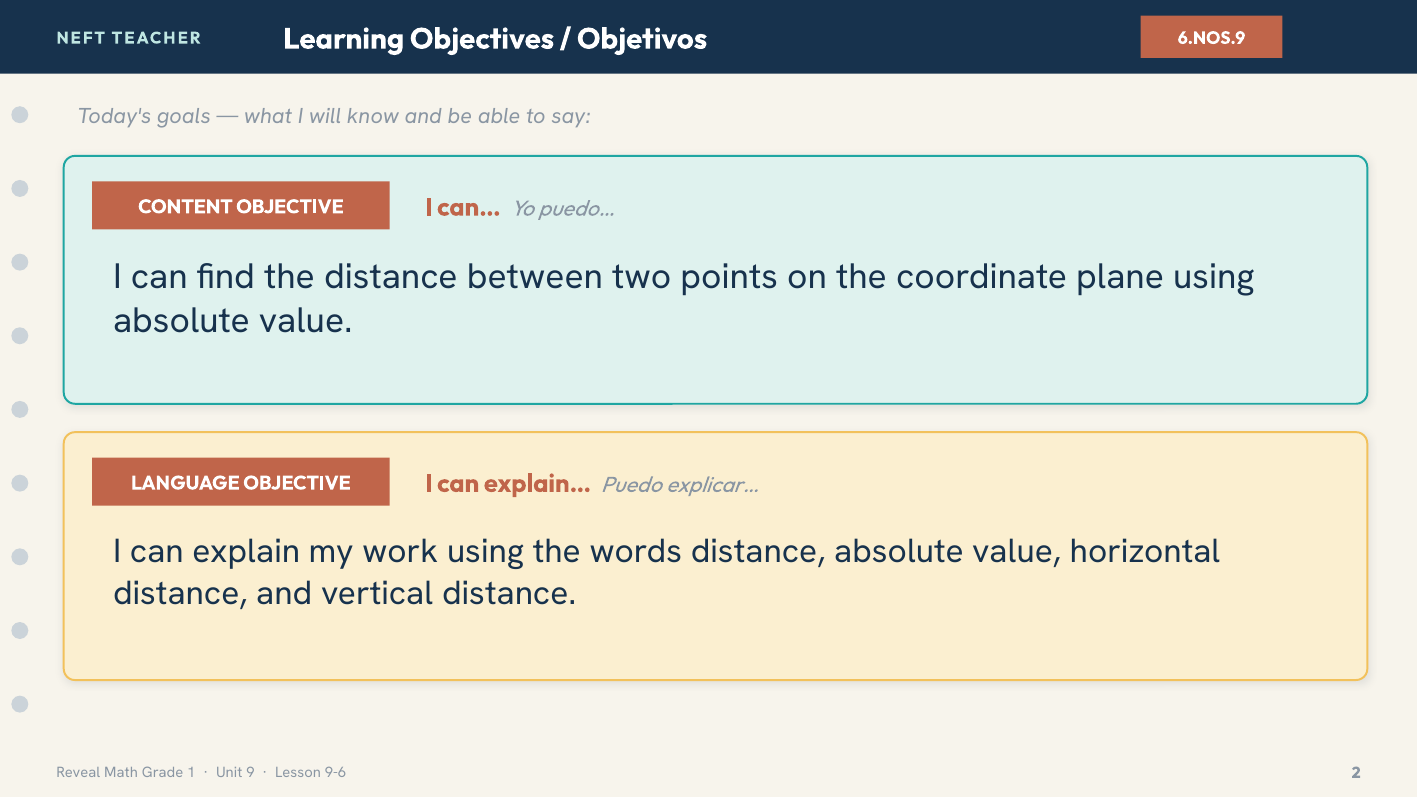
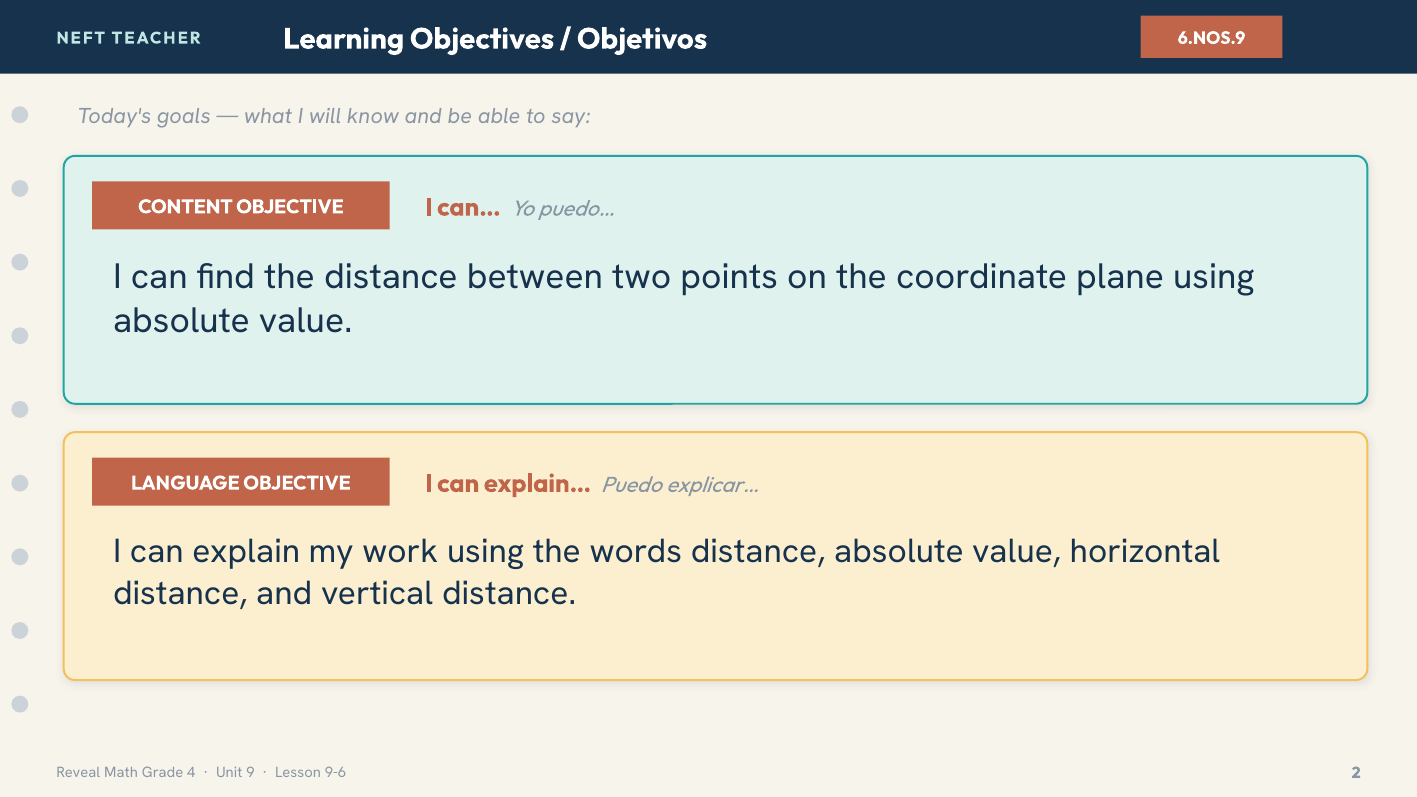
1: 1 -> 4
